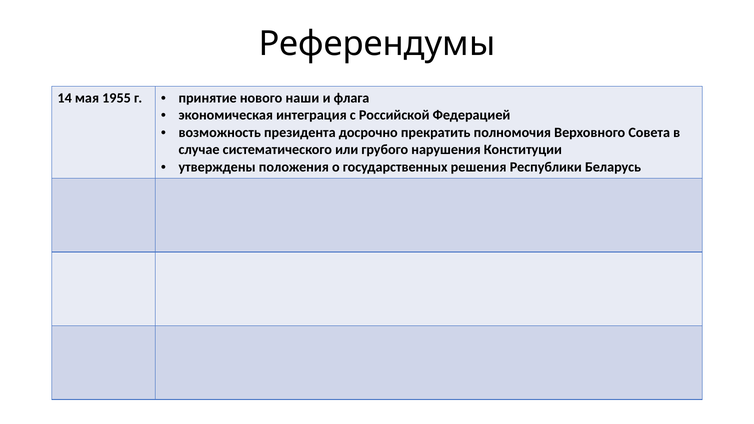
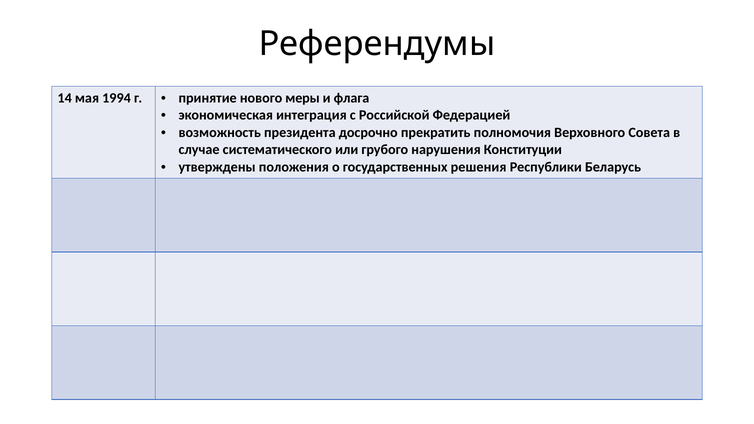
1955: 1955 -> 1994
наши: наши -> меры
